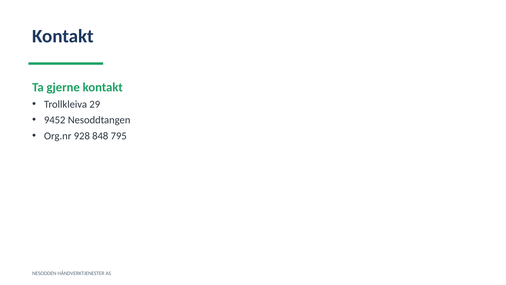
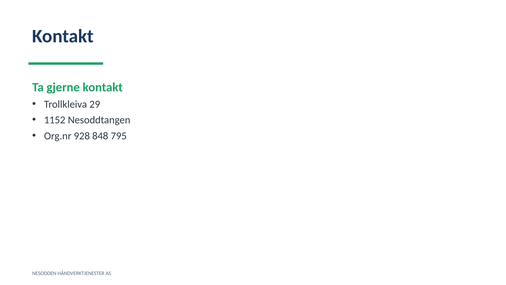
9452: 9452 -> 1152
